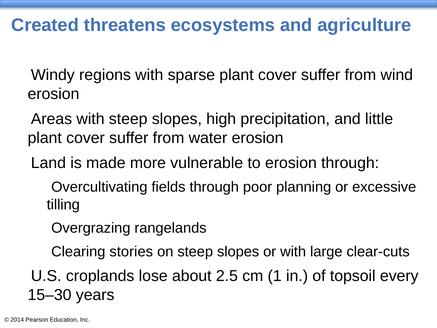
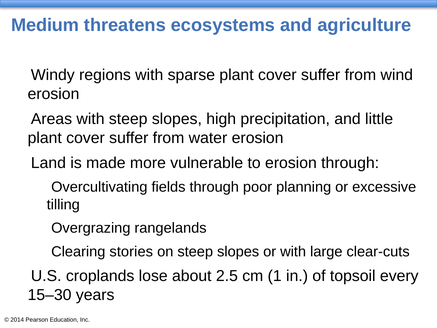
Created: Created -> Medium
